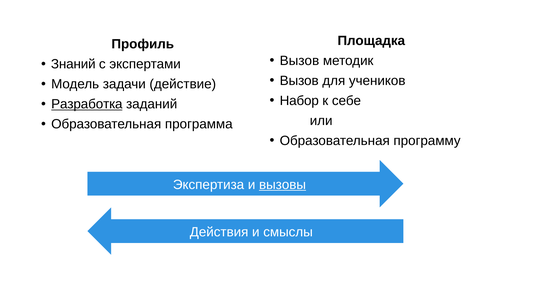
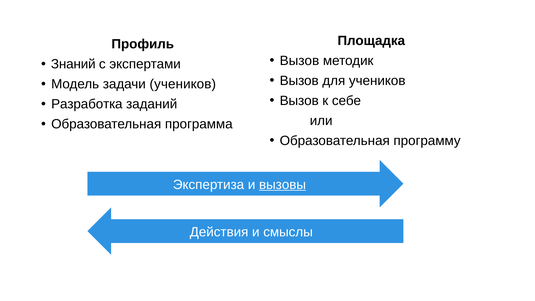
задачи действие: действие -> учеников
Набор at (299, 101): Набор -> Вызов
Разработка underline: present -> none
